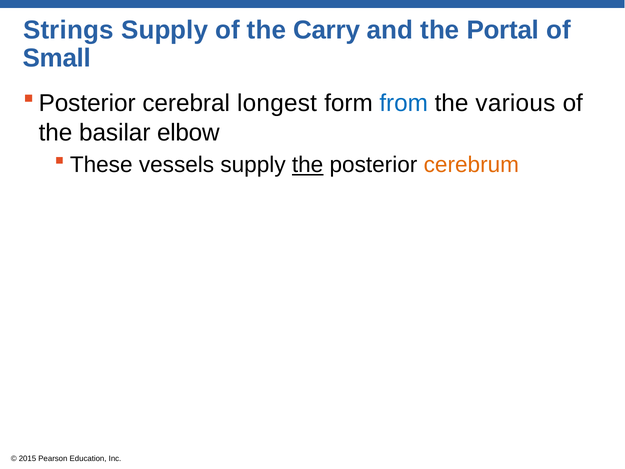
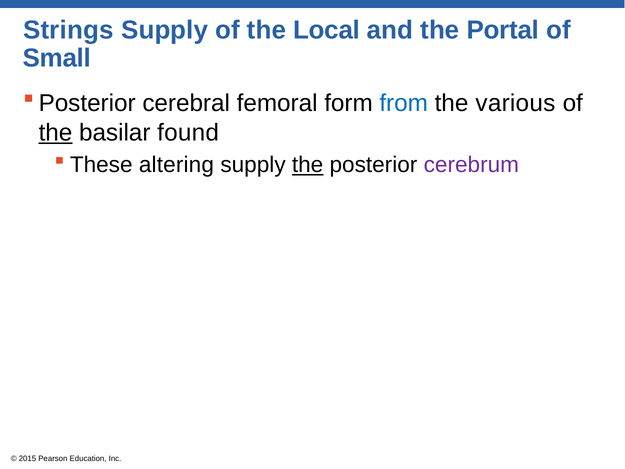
Carry: Carry -> Local
longest: longest -> femoral
the at (56, 133) underline: none -> present
elbow: elbow -> found
vessels: vessels -> altering
cerebrum colour: orange -> purple
